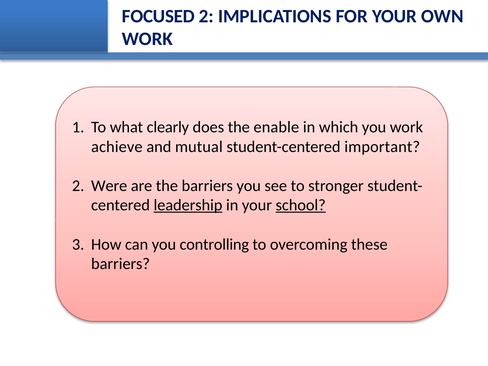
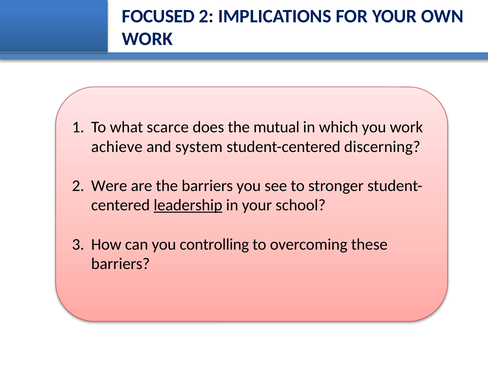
clearly: clearly -> scarce
enable: enable -> mutual
mutual: mutual -> system
important: important -> discerning
school underline: present -> none
